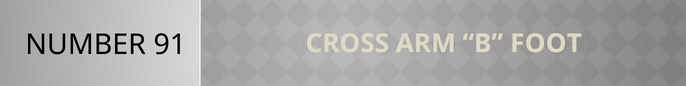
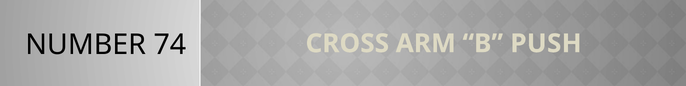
91: 91 -> 74
FOOT: FOOT -> PUSH
